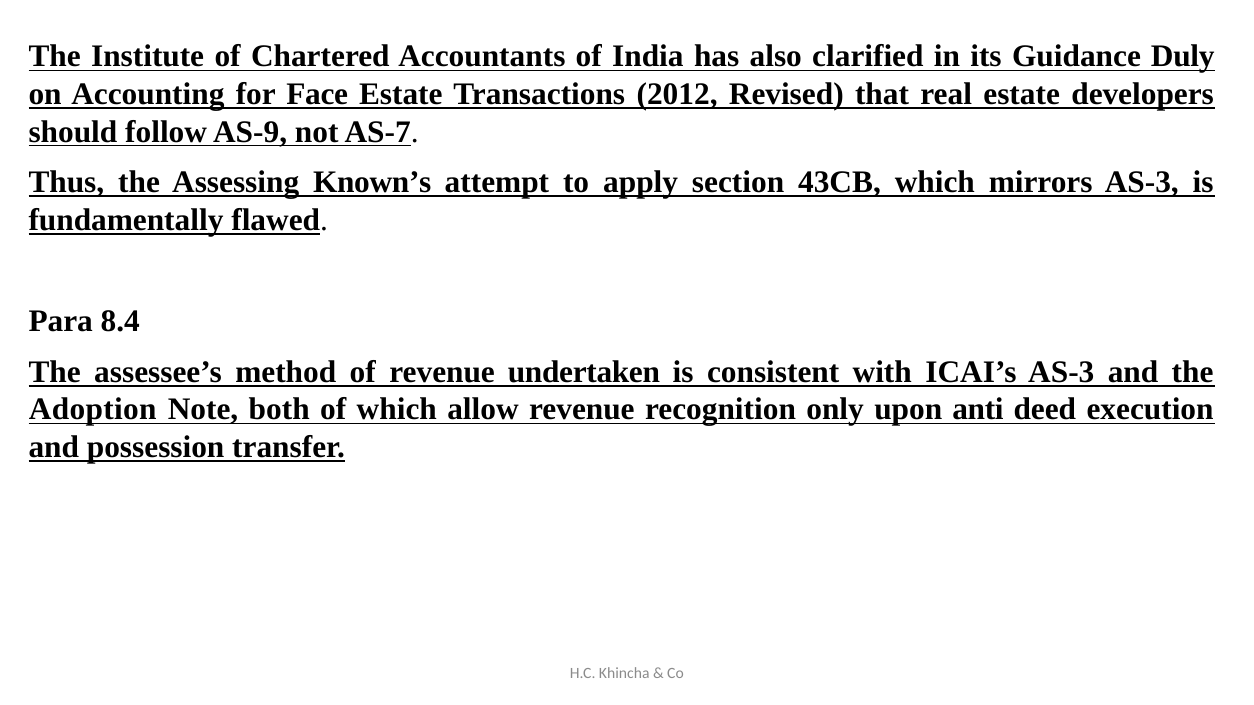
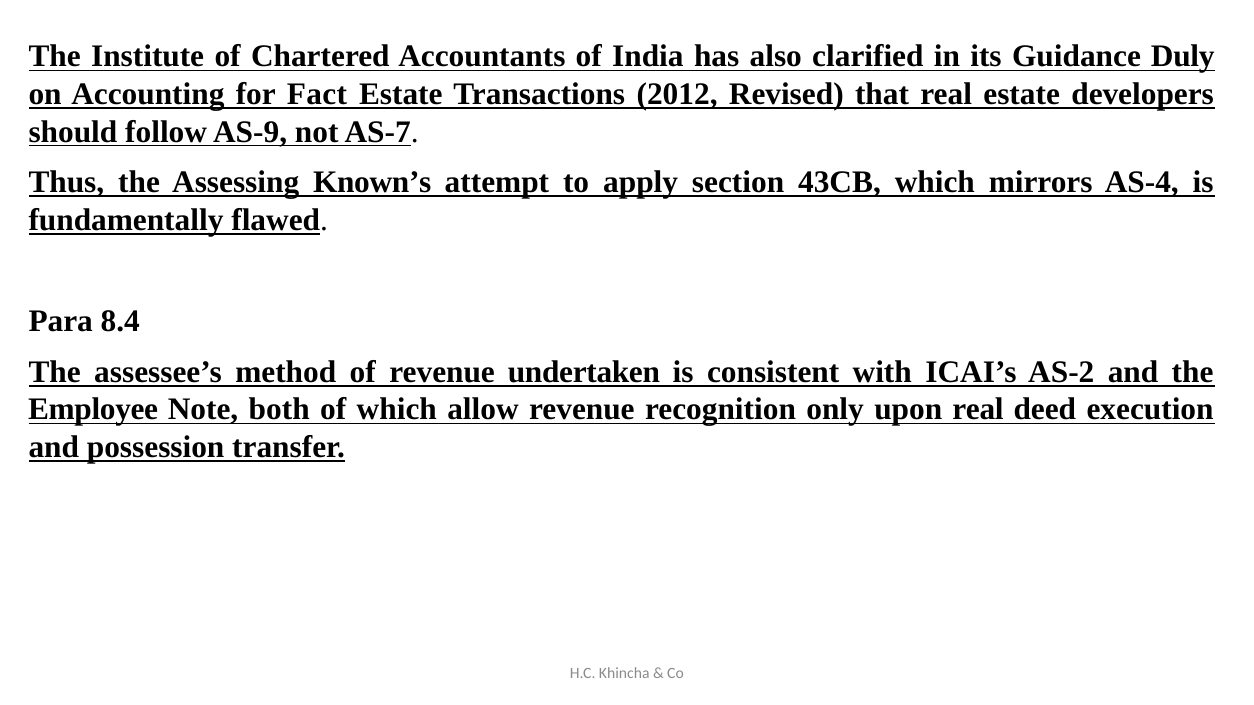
Face: Face -> Fact
mirrors AS-3: AS-3 -> AS-4
ICAI’s AS-3: AS-3 -> AS-2
Adoption: Adoption -> Employee
upon anti: anti -> real
